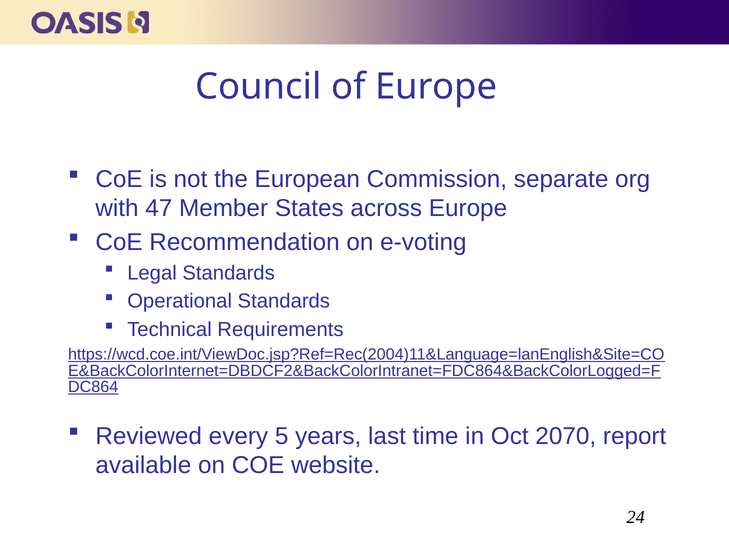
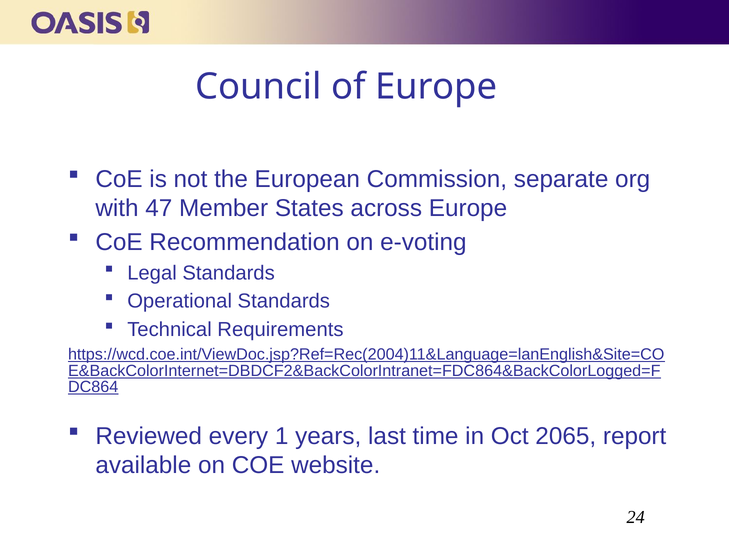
5: 5 -> 1
2070: 2070 -> 2065
